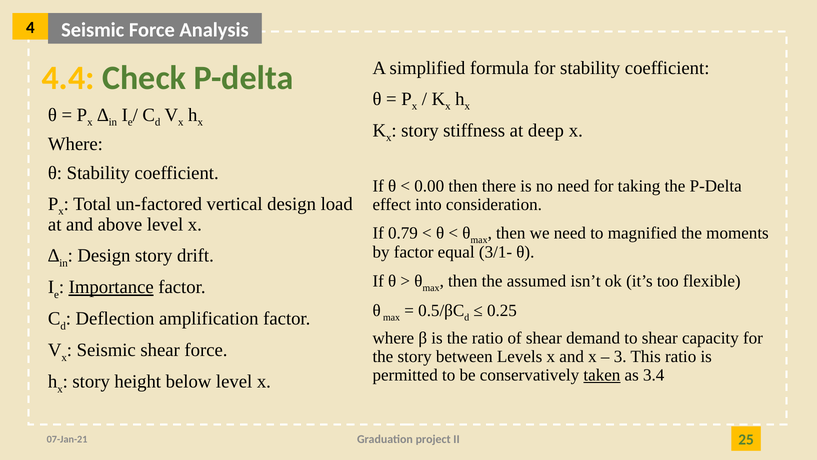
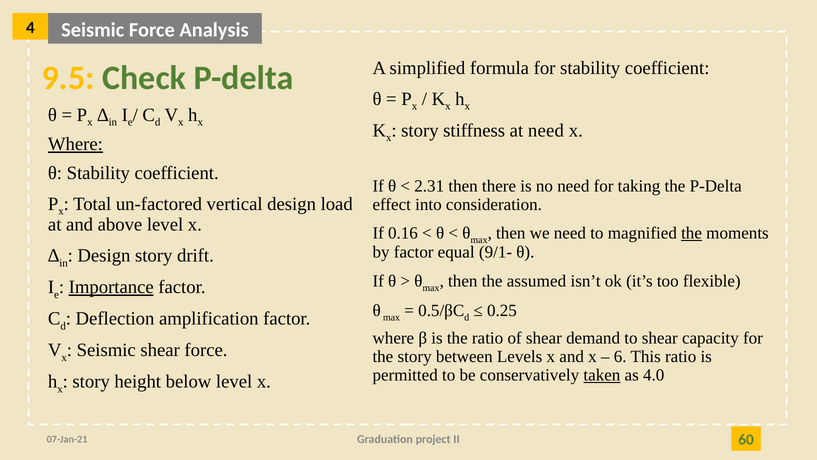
4.4: 4.4 -> 9.5
at deep: deep -> need
Where at (75, 144) underline: none -> present
0.00: 0.00 -> 2.31
0.79: 0.79 -> 0.16
the at (692, 233) underline: none -> present
3/1-: 3/1- -> 9/1-
3: 3 -> 6
3.4: 3.4 -> 4.0
25: 25 -> 60
